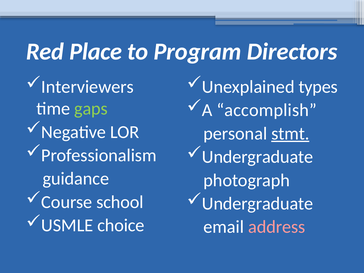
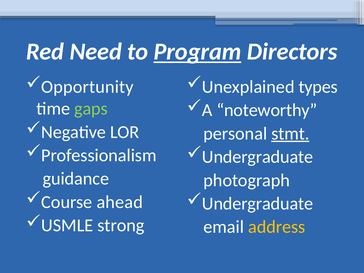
Place: Place -> Need
Program underline: none -> present
Interviewers: Interviewers -> Opportunity
accomplish: accomplish -> noteworthy
school: school -> ahead
choice: choice -> strong
address colour: pink -> yellow
